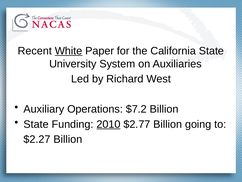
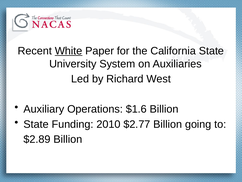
$7.2: $7.2 -> $1.6
2010 underline: present -> none
$2.27: $2.27 -> $2.89
